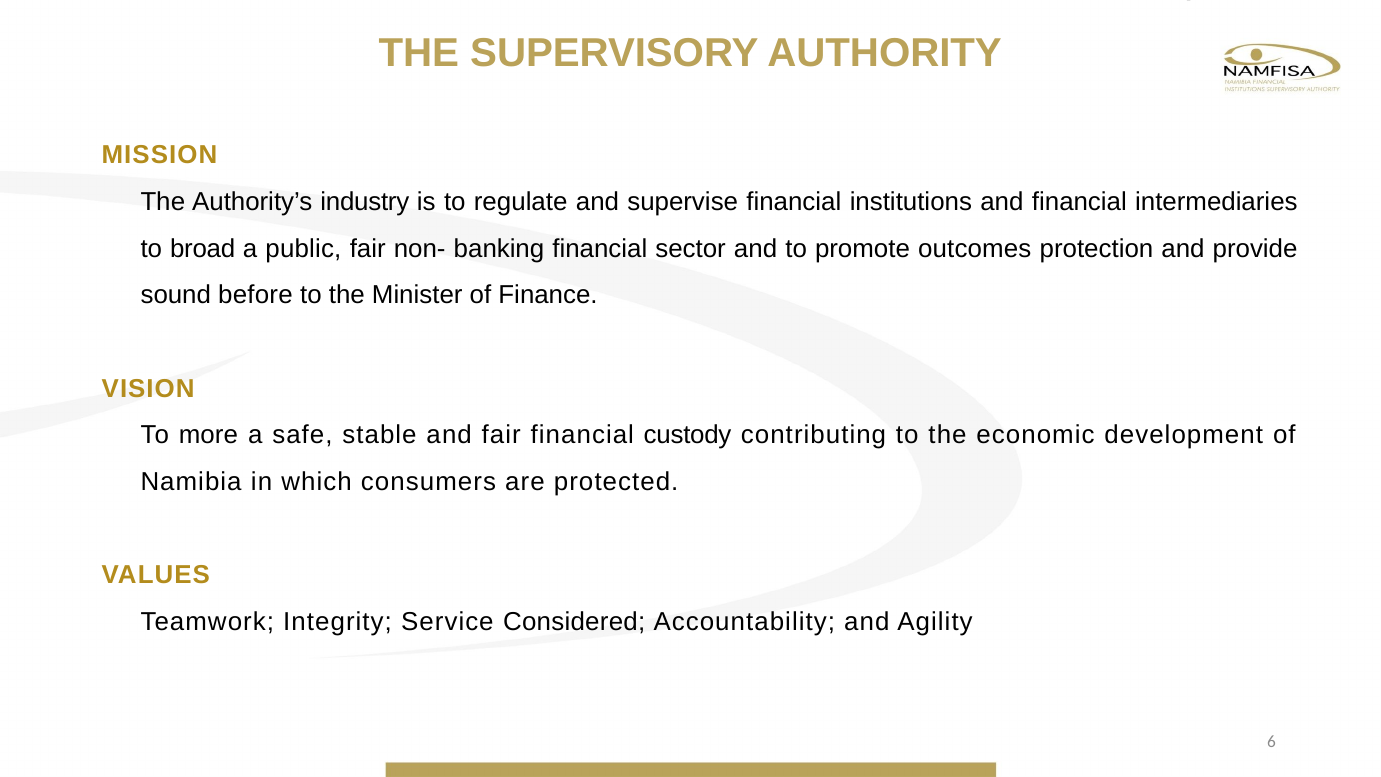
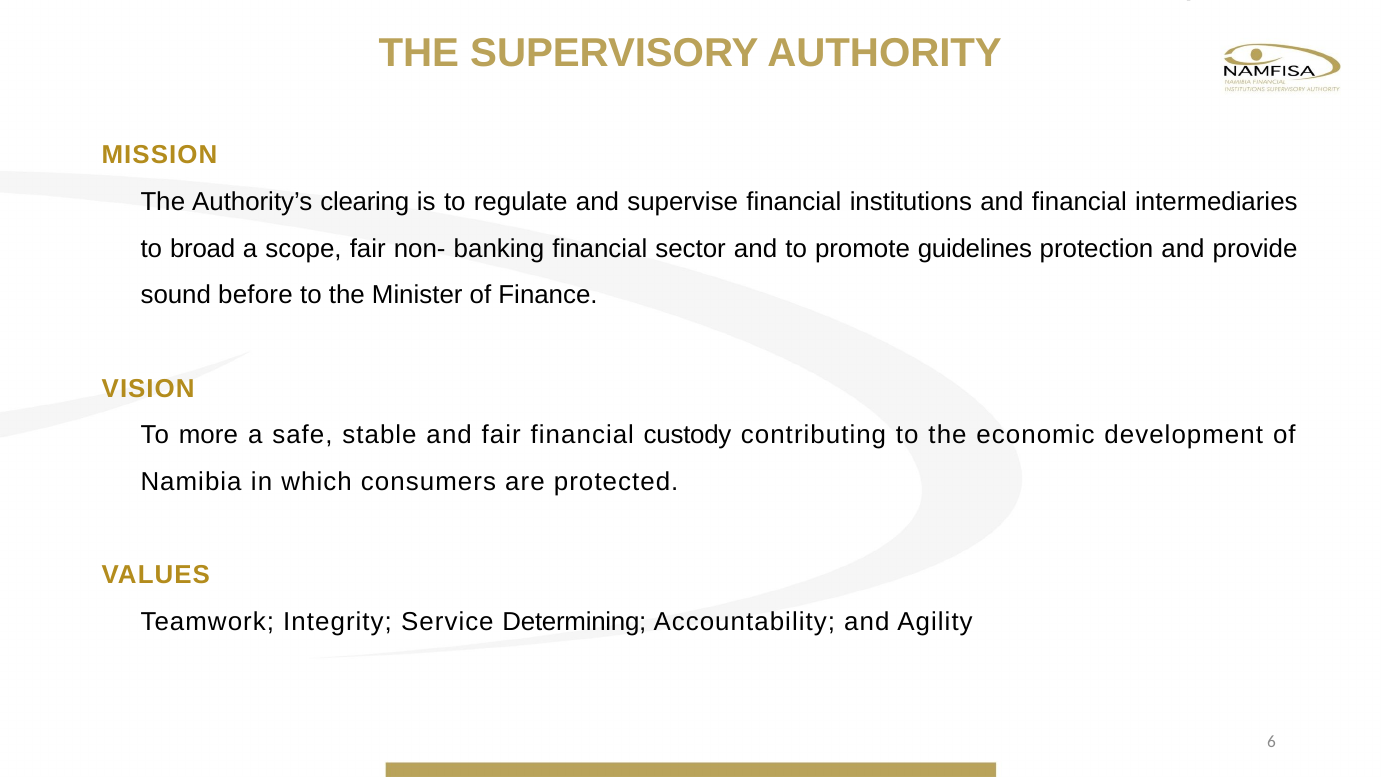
industry: industry -> clearing
public: public -> scope
outcomes: outcomes -> guidelines
Considered: Considered -> Determining
